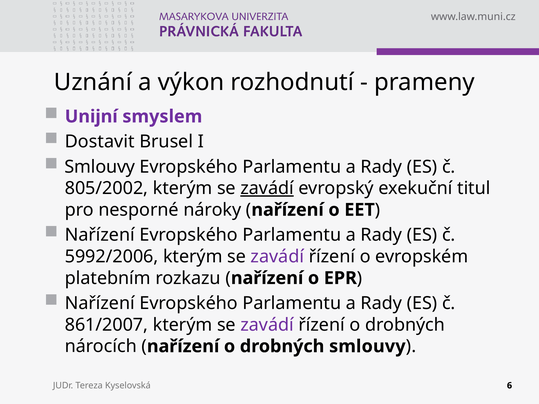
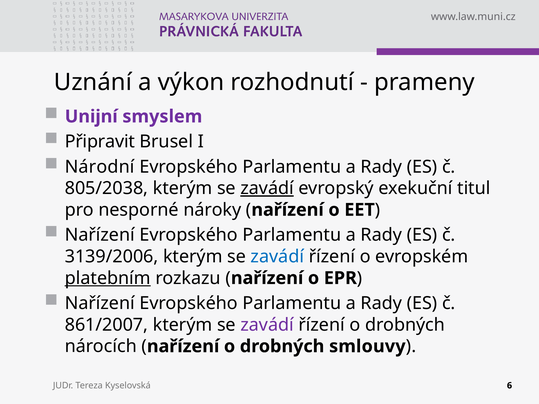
Dostavit: Dostavit -> Připravit
Smlouvy at (100, 167): Smlouvy -> Národní
805/2002: 805/2002 -> 805/2038
5992/2006: 5992/2006 -> 3139/2006
zavádí at (277, 257) colour: purple -> blue
platebním underline: none -> present
